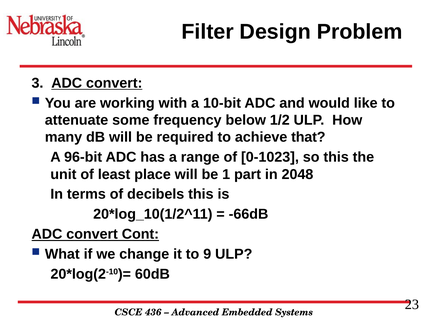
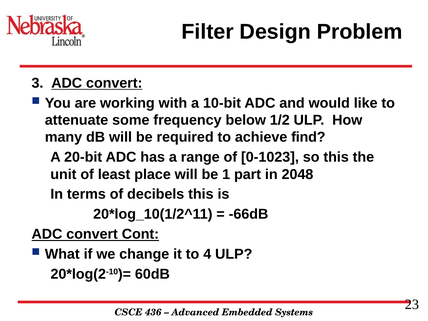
that: that -> find
96-bit: 96-bit -> 20-bit
9: 9 -> 4
